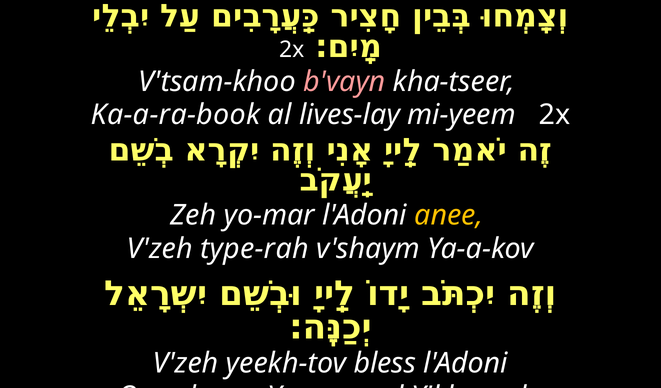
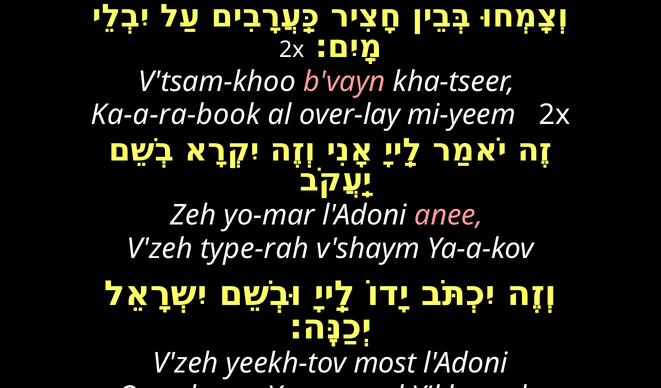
lives-lay: lives-lay -> over-lay
anee colour: yellow -> pink
bless: bless -> most
